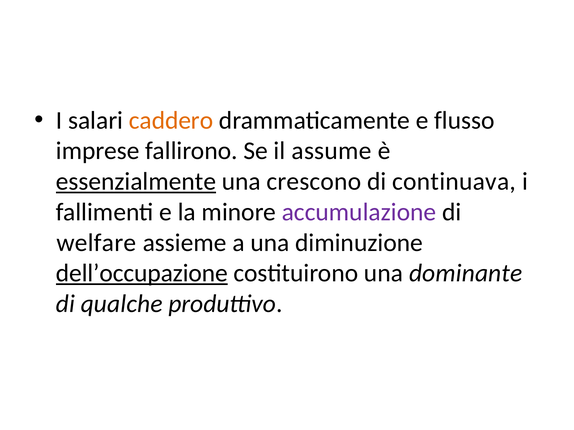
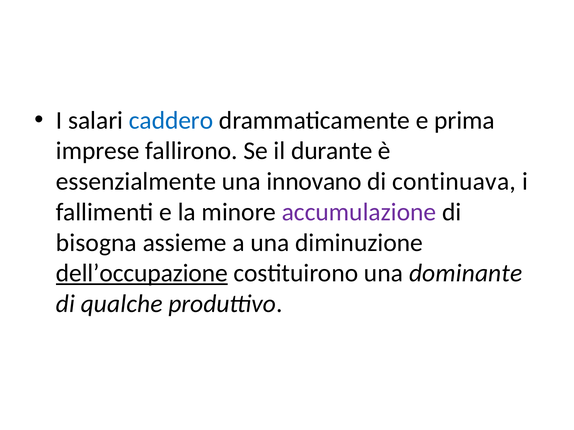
caddero colour: orange -> blue
flusso: flusso -> prima
assume: assume -> durante
essenzialmente underline: present -> none
crescono: crescono -> innovano
welfare: welfare -> bisogna
